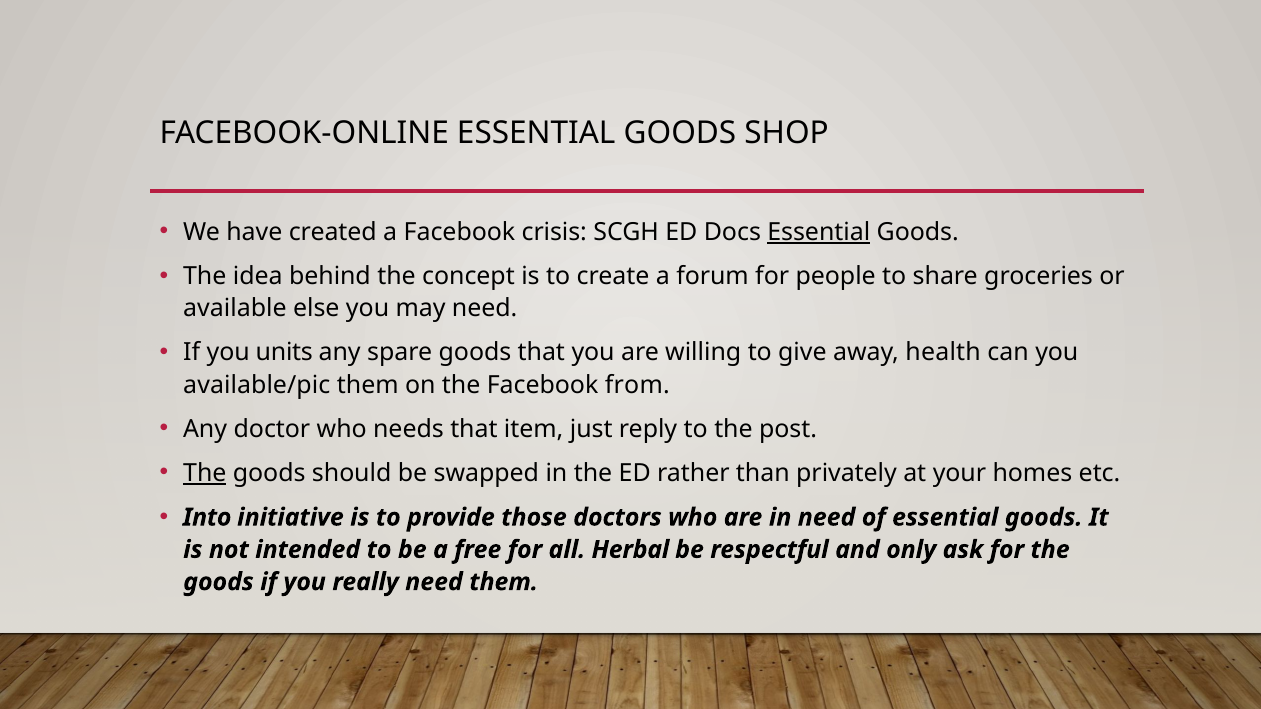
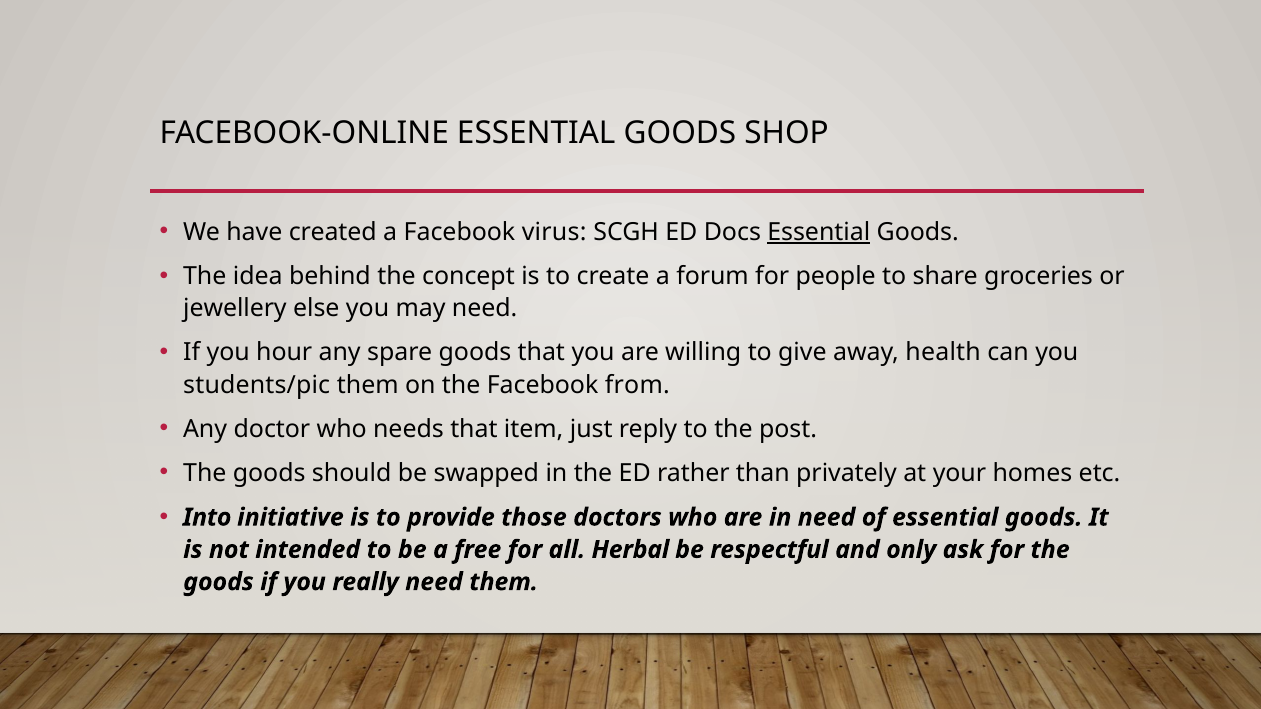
crisis: crisis -> virus
available: available -> jewellery
units: units -> hour
available/pic: available/pic -> students/pic
The at (205, 473) underline: present -> none
